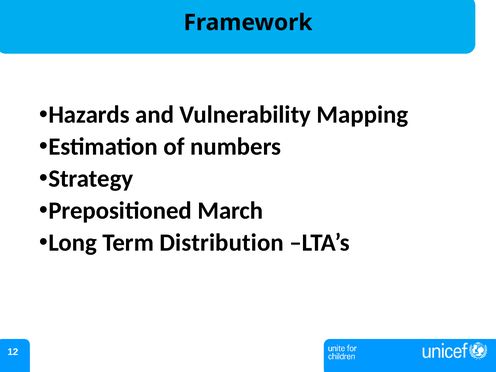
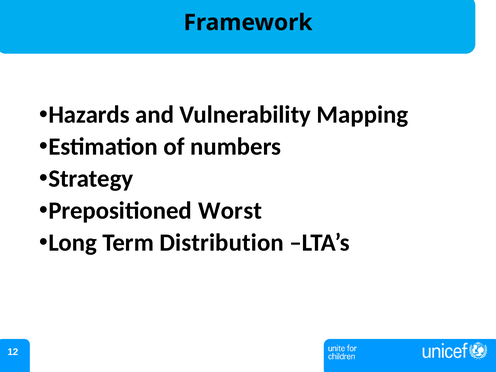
March: March -> Worst
